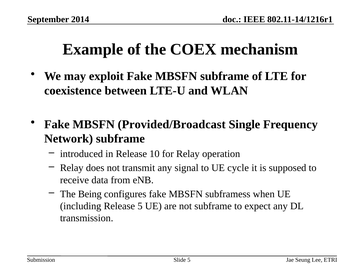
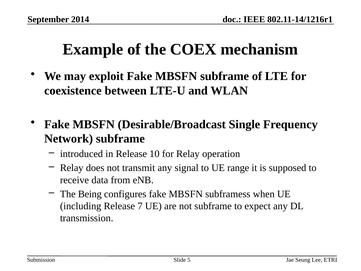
Provided/Broadcast: Provided/Broadcast -> Desirable/Broadcast
cycle: cycle -> range
Release 5: 5 -> 7
